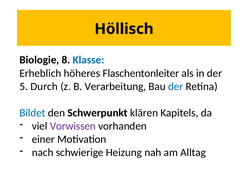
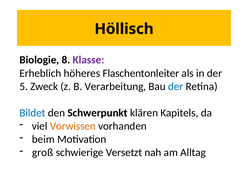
Klasse colour: blue -> purple
Durch: Durch -> Zweck
Vorwissen colour: purple -> orange
einer: einer -> beim
nach: nach -> groß
Heizung: Heizung -> Versetzt
